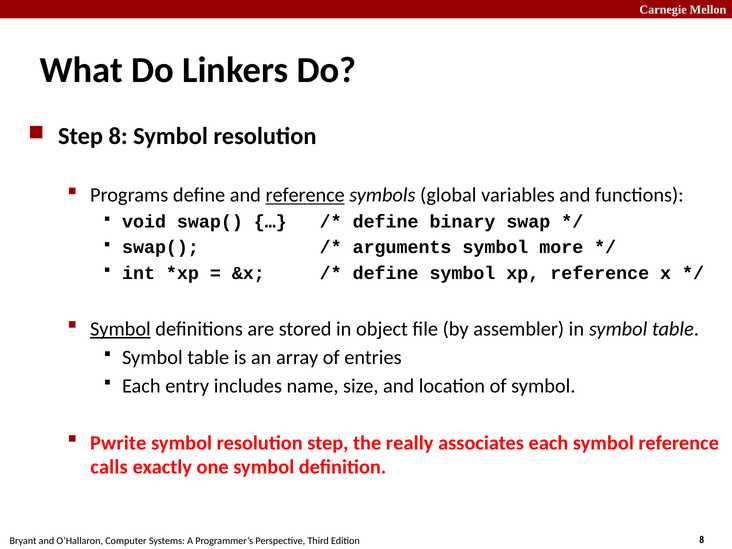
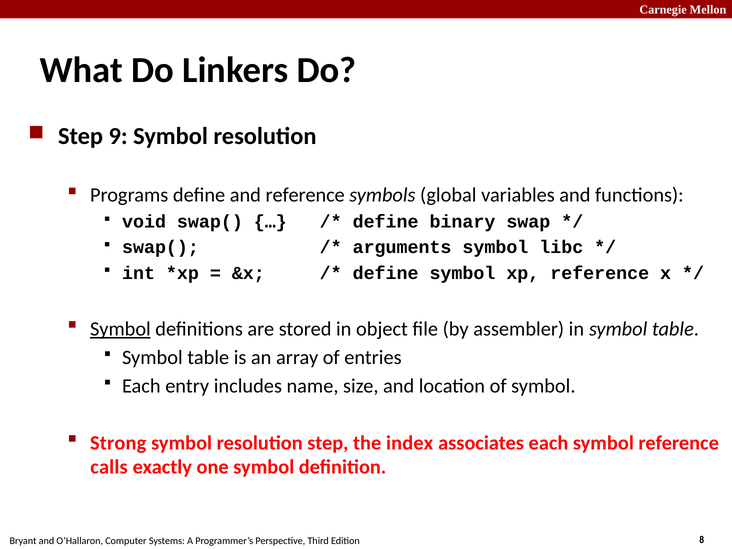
Step 8: 8 -> 9
reference at (305, 195) underline: present -> none
more: more -> libc
Pwrite: Pwrite -> Strong
really: really -> index
